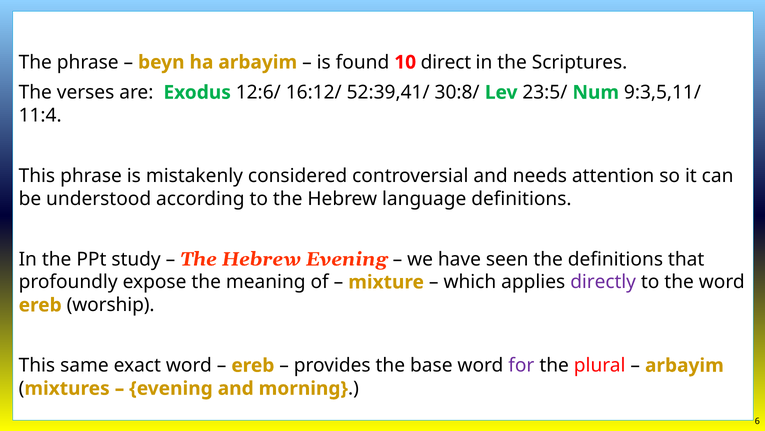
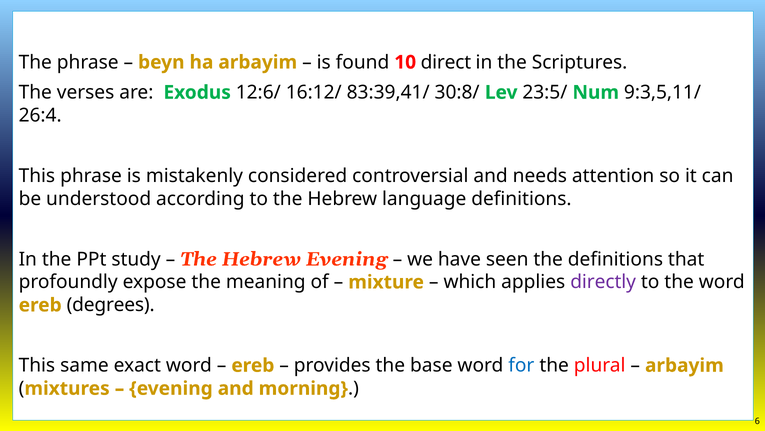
52:39,41/: 52:39,41/ -> 83:39,41/
11:4: 11:4 -> 26:4
worship: worship -> degrees
for colour: purple -> blue
